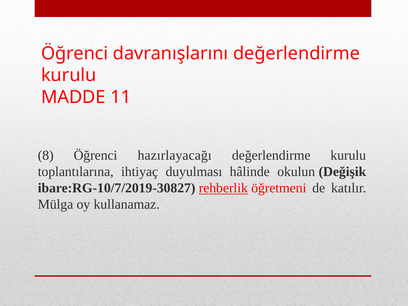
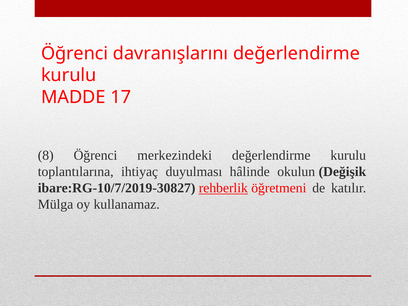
11: 11 -> 17
hazırlayacağı: hazırlayacağı -> merkezindeki
